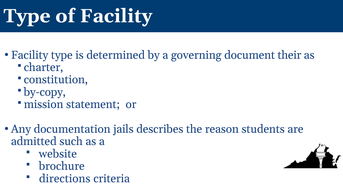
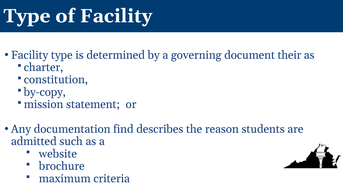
jails: jails -> find
directions: directions -> maximum
